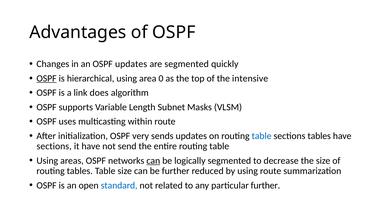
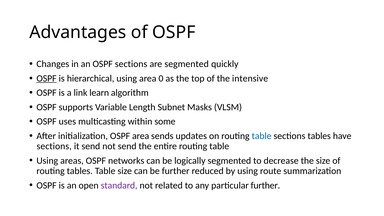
OSPF updates: updates -> sections
does: does -> learn
within route: route -> some
OSPF very: very -> area
it have: have -> send
can at (153, 161) underline: present -> none
standard colour: blue -> purple
